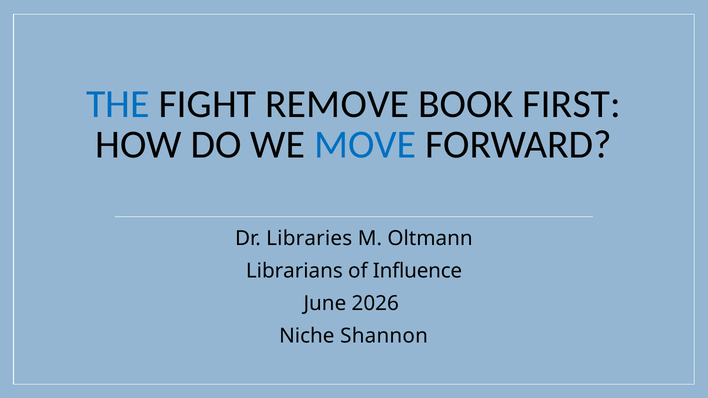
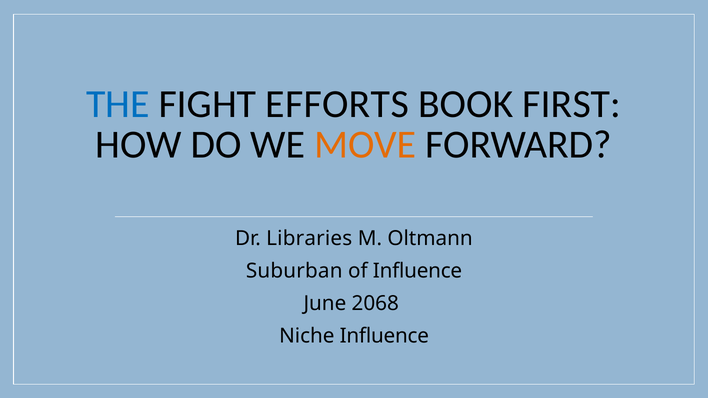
REMOVE: REMOVE -> EFFORTS
MOVE colour: blue -> orange
Librarians: Librarians -> Suburban
2026: 2026 -> 2068
Niche Shannon: Shannon -> Influence
